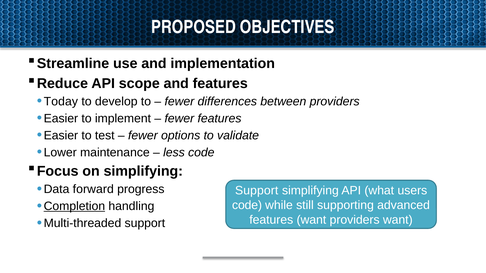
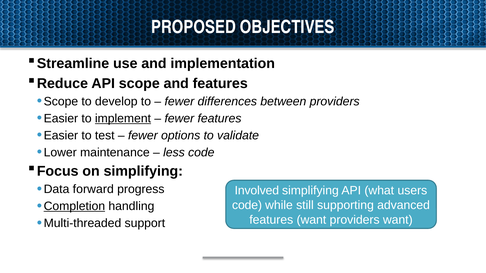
Today at (61, 102): Today -> Scope
implement underline: none -> present
Support at (257, 191): Support -> Involved
